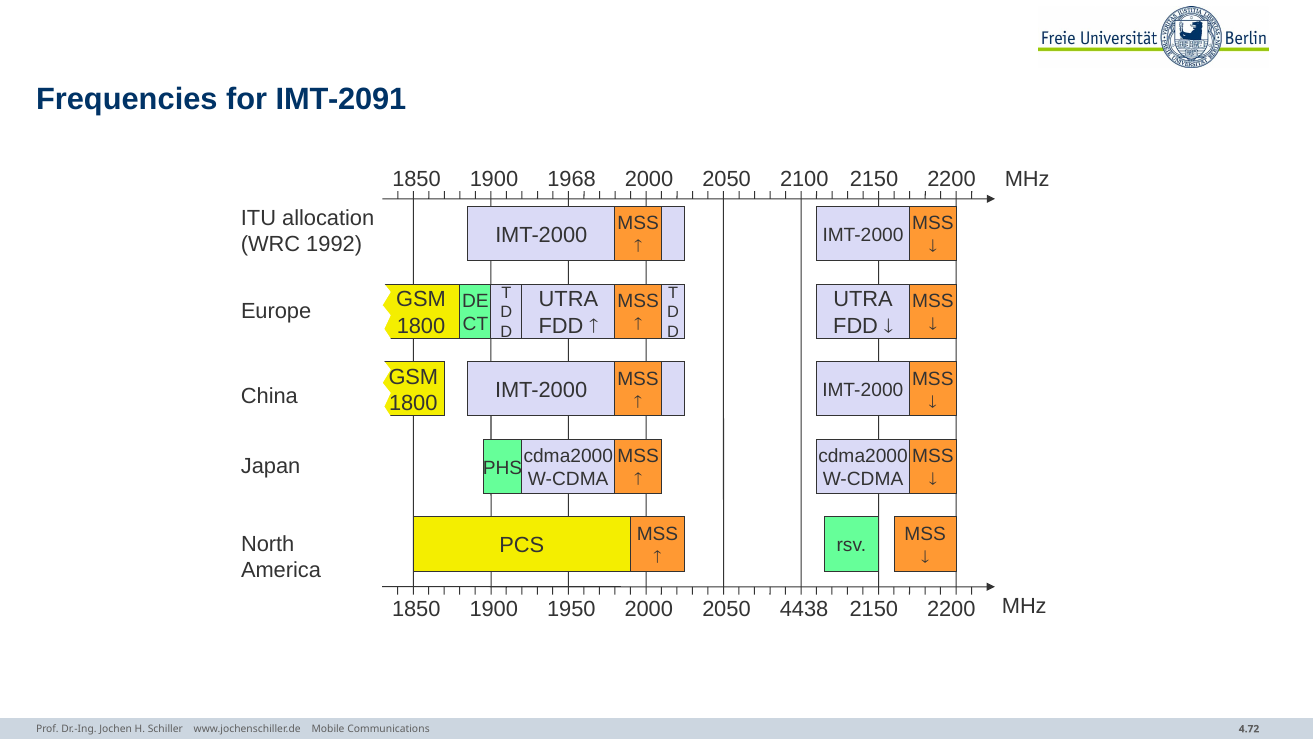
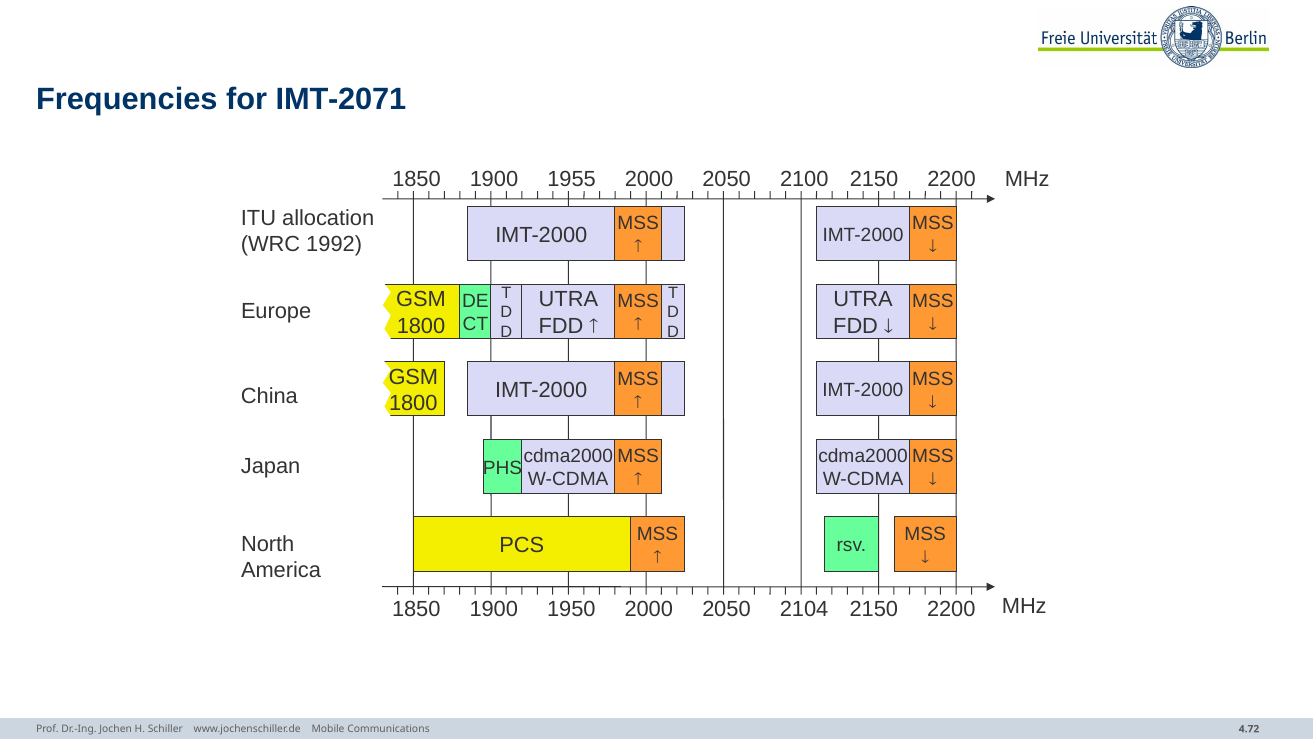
IMT-2091: IMT-2091 -> IMT-2071
1968: 1968 -> 1955
4438: 4438 -> 2104
